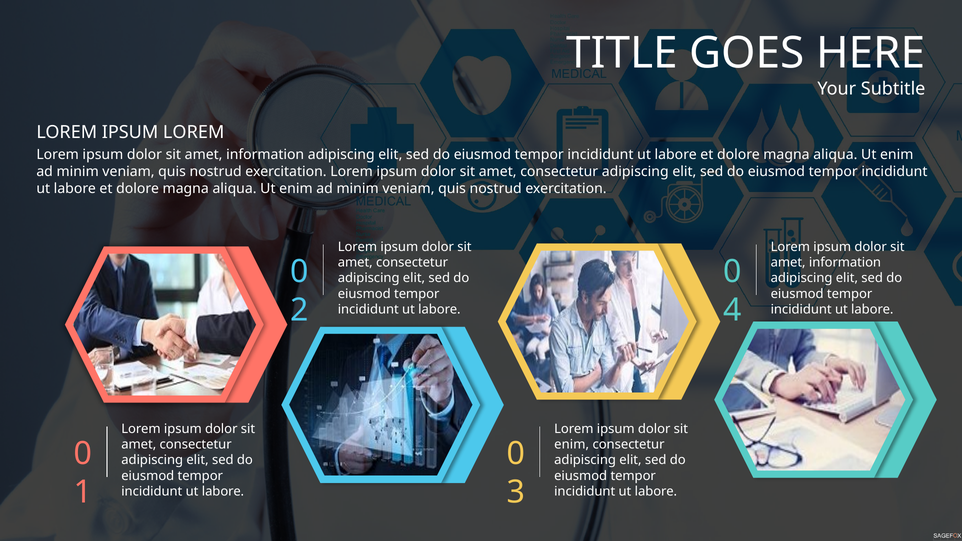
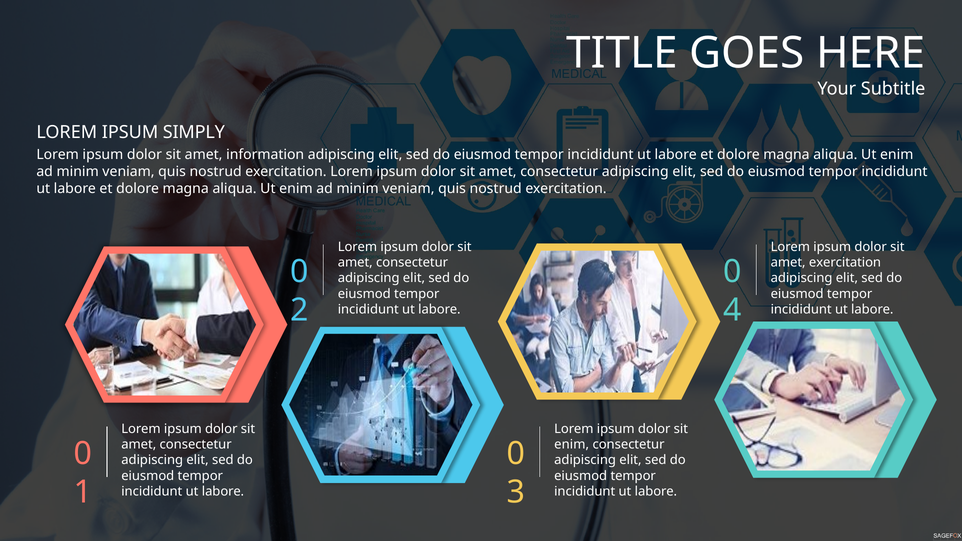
IPSUM LOREM: LOREM -> SIMPLY
information at (845, 263): information -> exercitation
